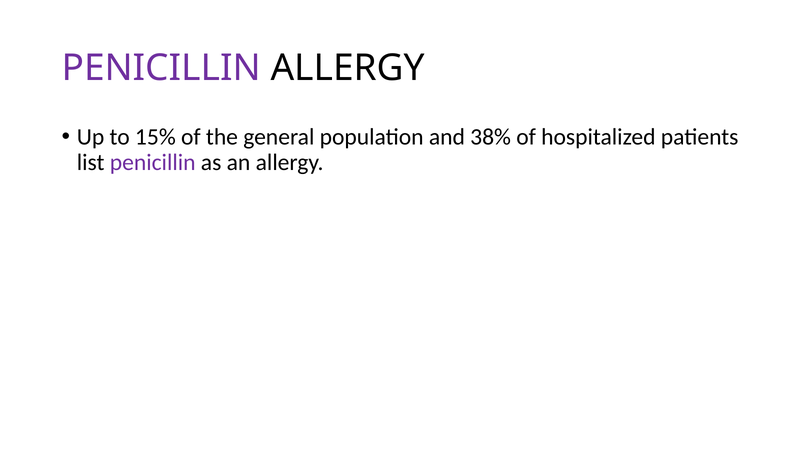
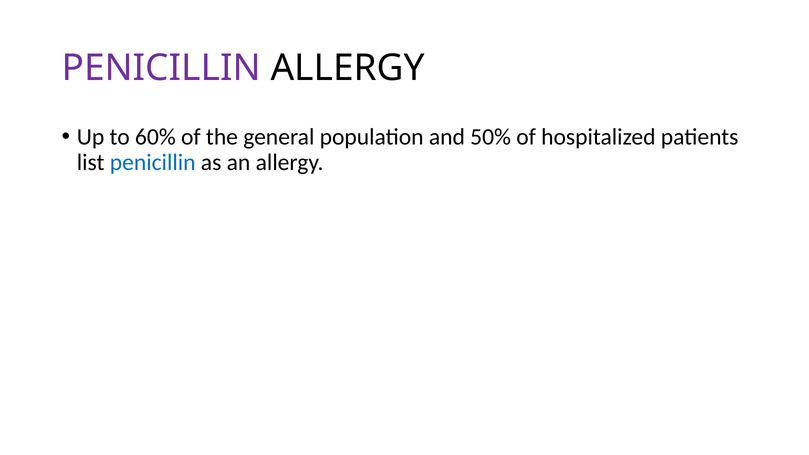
15%: 15% -> 60%
38%: 38% -> 50%
penicillin at (153, 162) colour: purple -> blue
